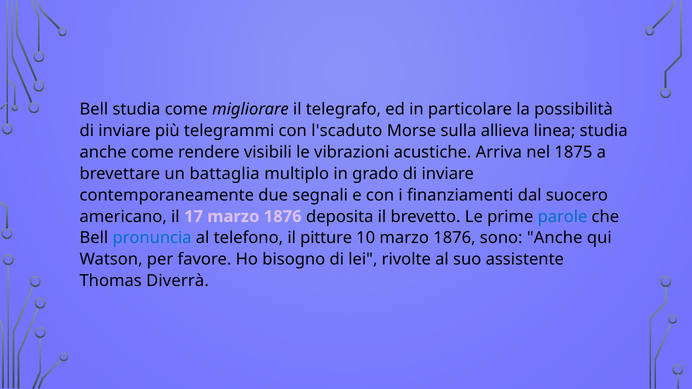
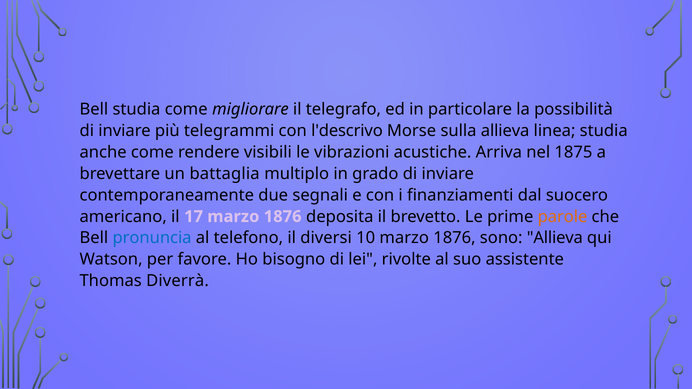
l'scaduto: l'scaduto -> l'descrivo
parole colour: blue -> orange
pitture: pitture -> diversi
sono Anche: Anche -> Allieva
